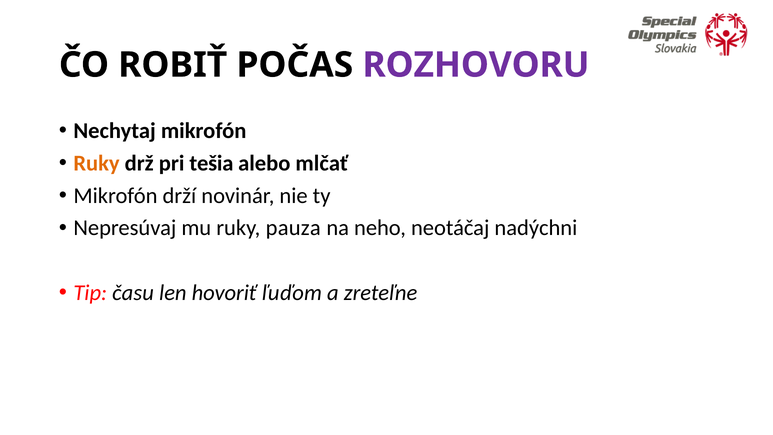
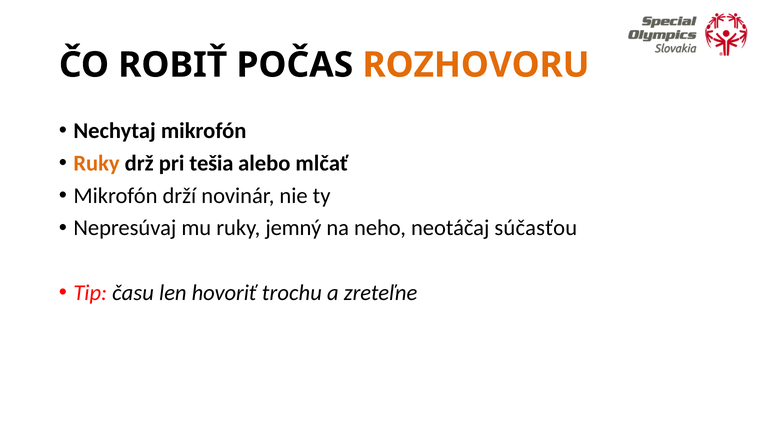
ROZHOVORU colour: purple -> orange
pauza: pauza -> jemný
nadýchni: nadýchni -> súčasťou
ľuďom: ľuďom -> trochu
